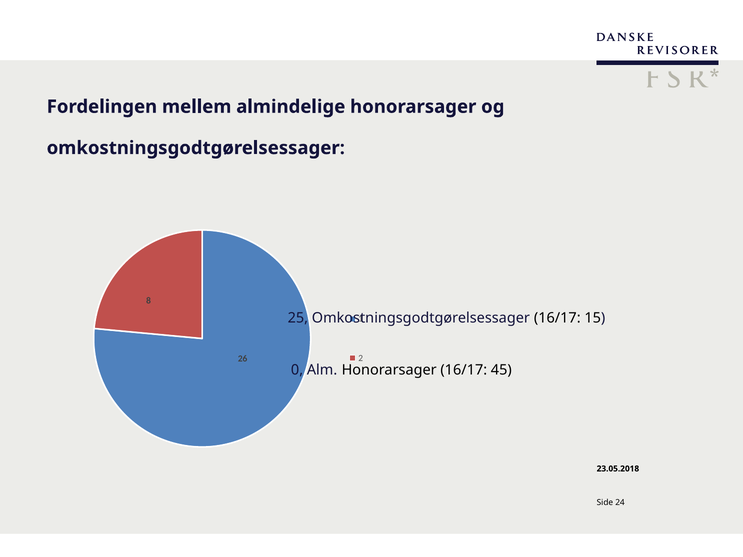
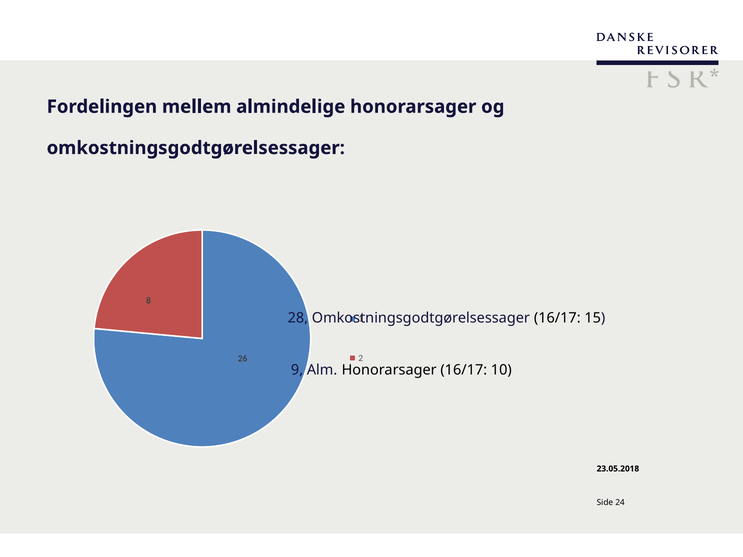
25: 25 -> 28
0: 0 -> 9
45: 45 -> 10
